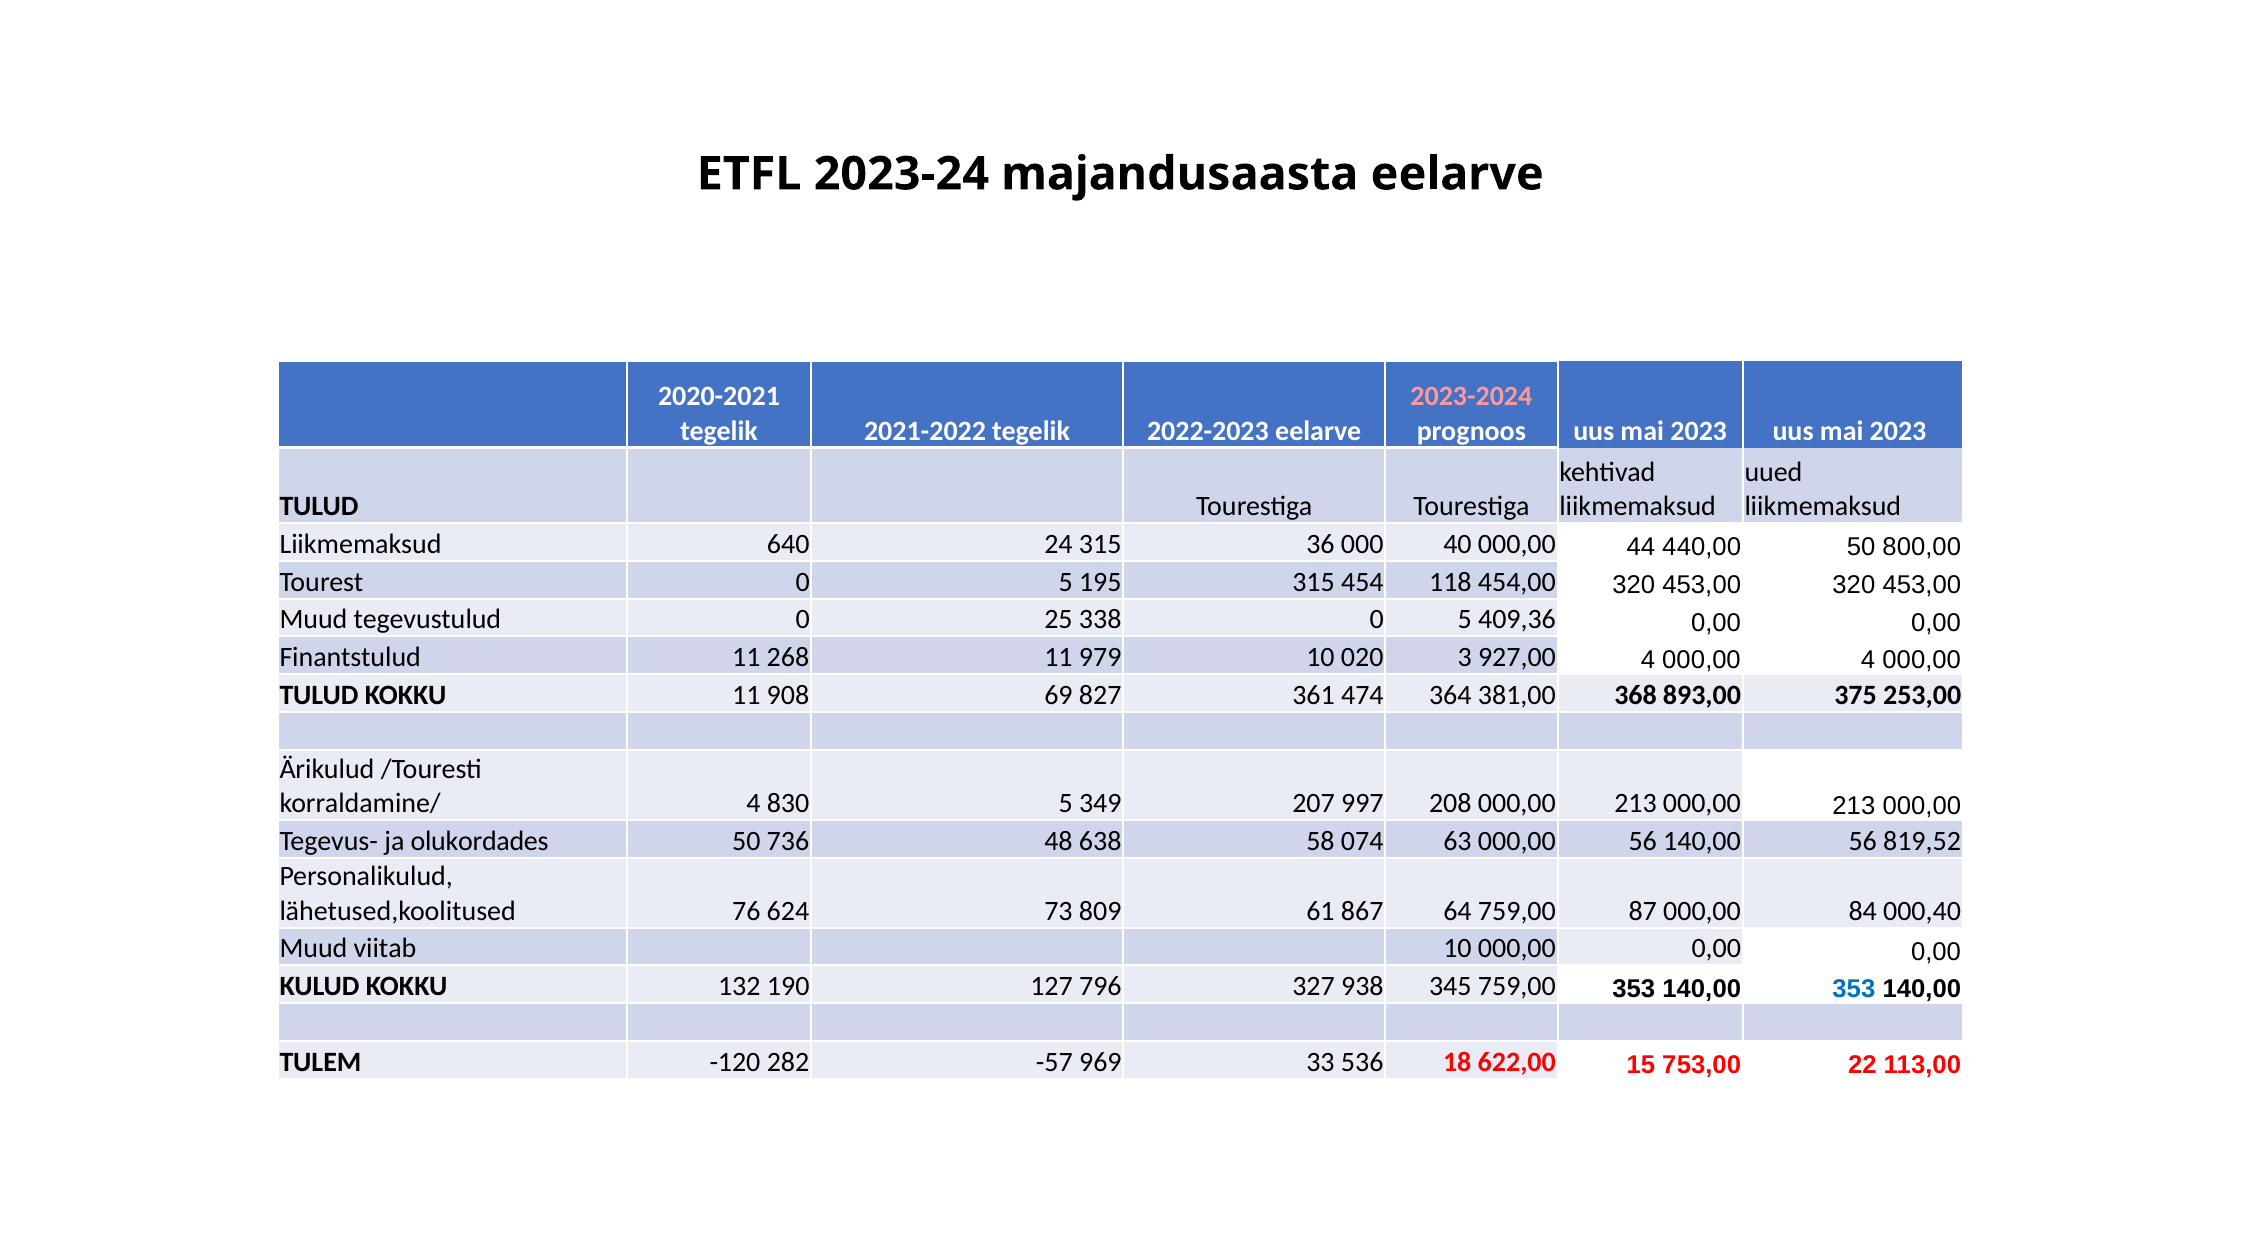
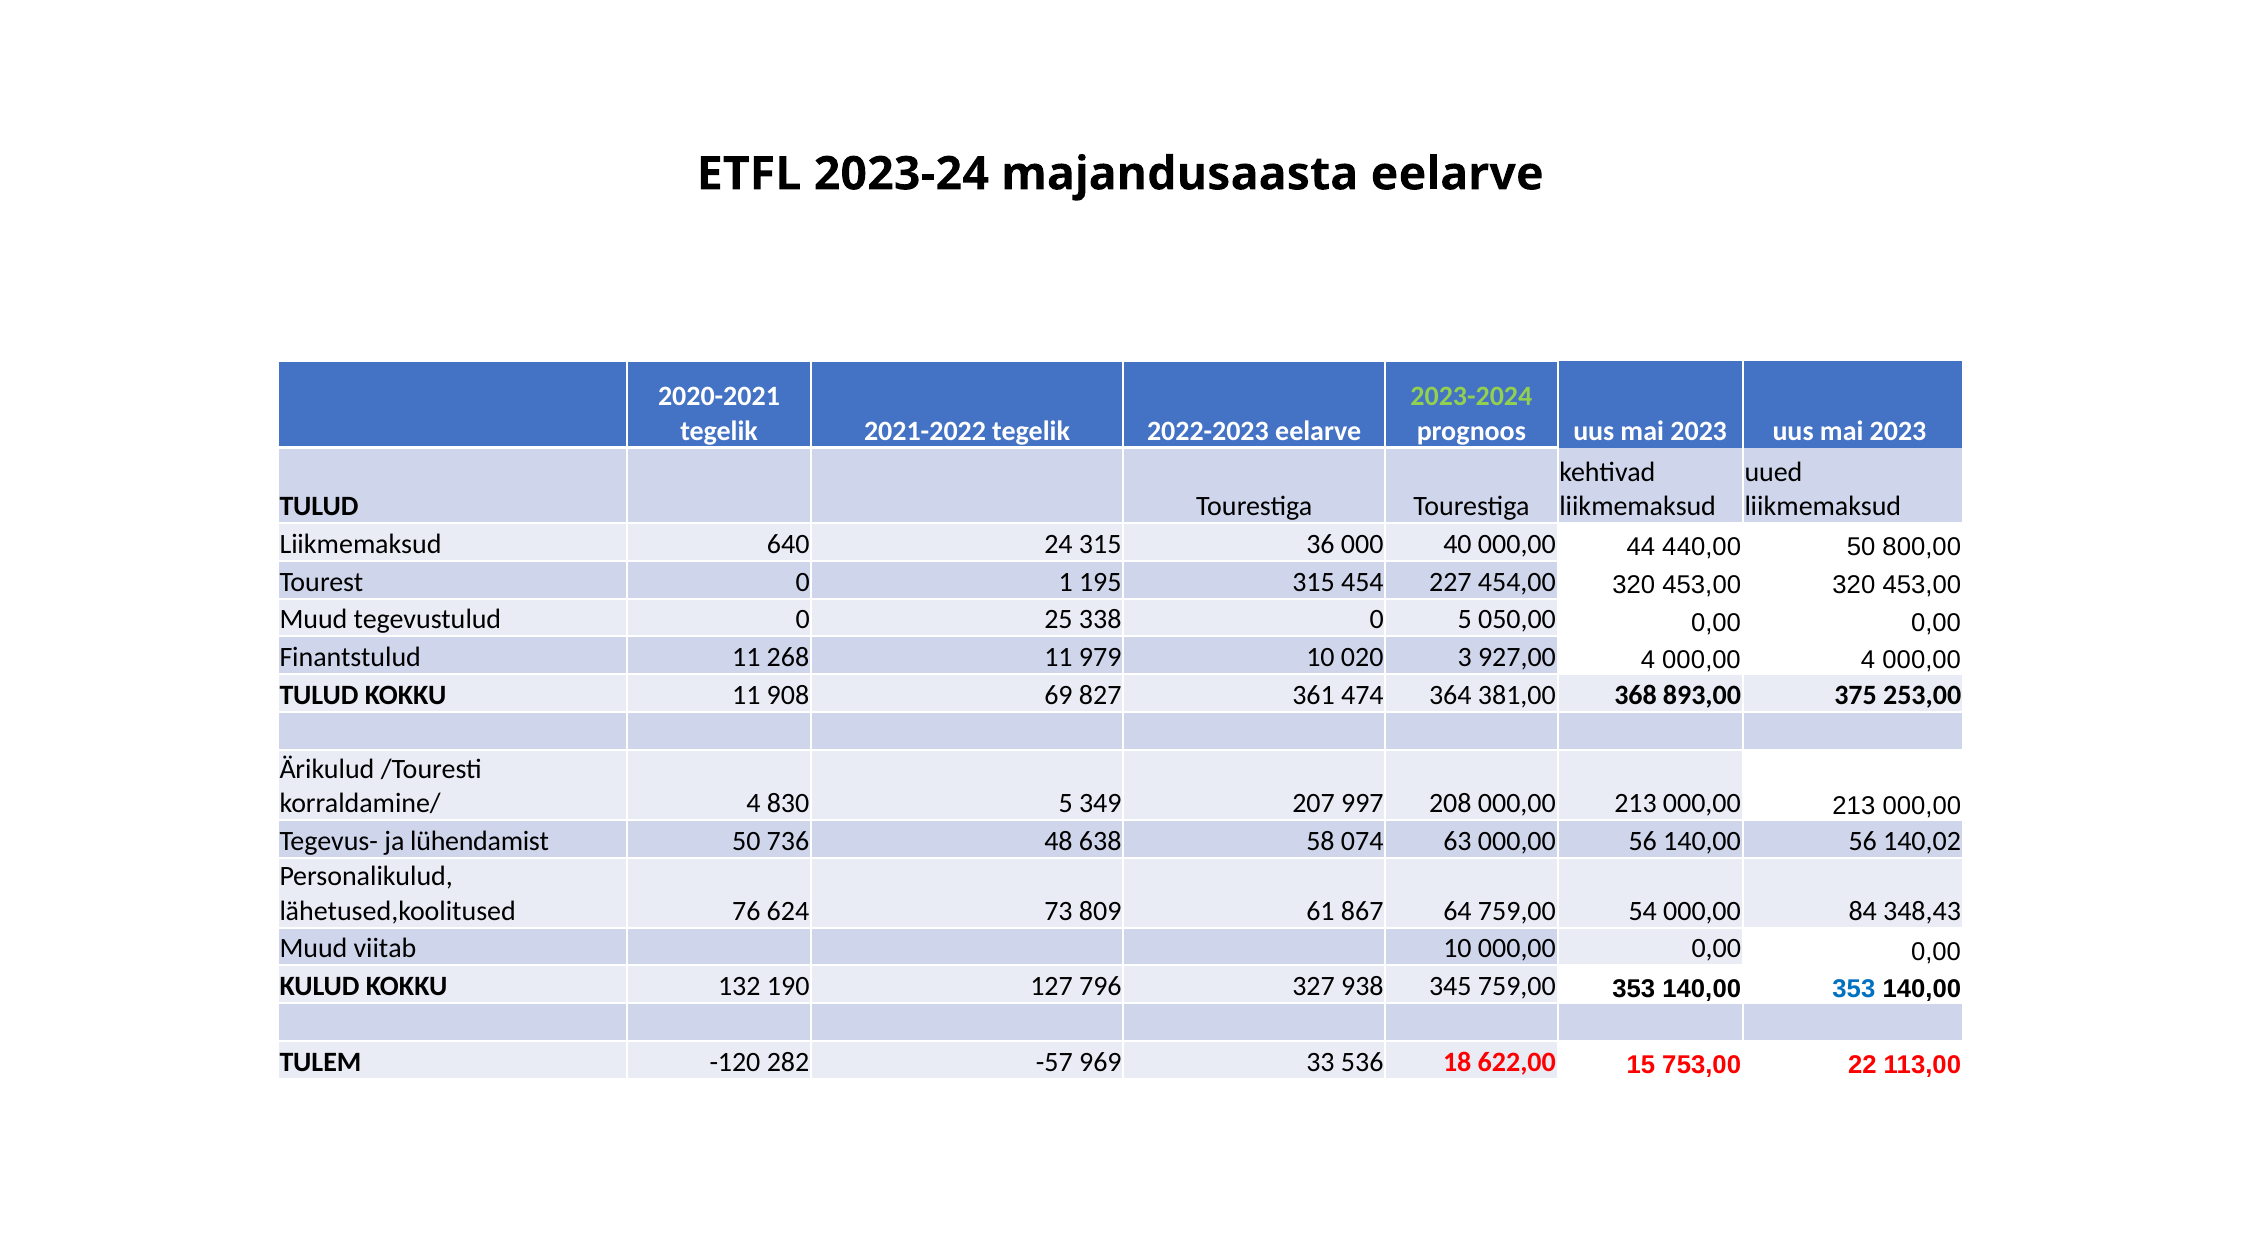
2023-2024 colour: pink -> light green
Tourest 0 5: 5 -> 1
118: 118 -> 227
409,36: 409,36 -> 050,00
olukordades: olukordades -> lühendamist
819,52: 819,52 -> 140,02
87: 87 -> 54
000,40: 000,40 -> 348,43
